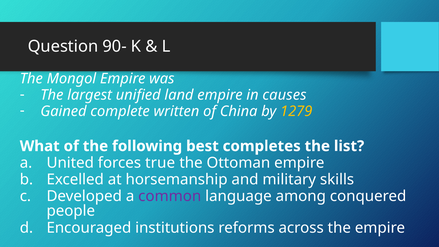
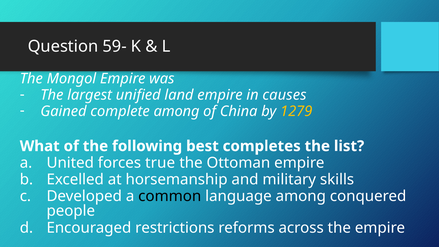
90-: 90- -> 59-
complete written: written -> among
common colour: purple -> black
institutions: institutions -> restrictions
